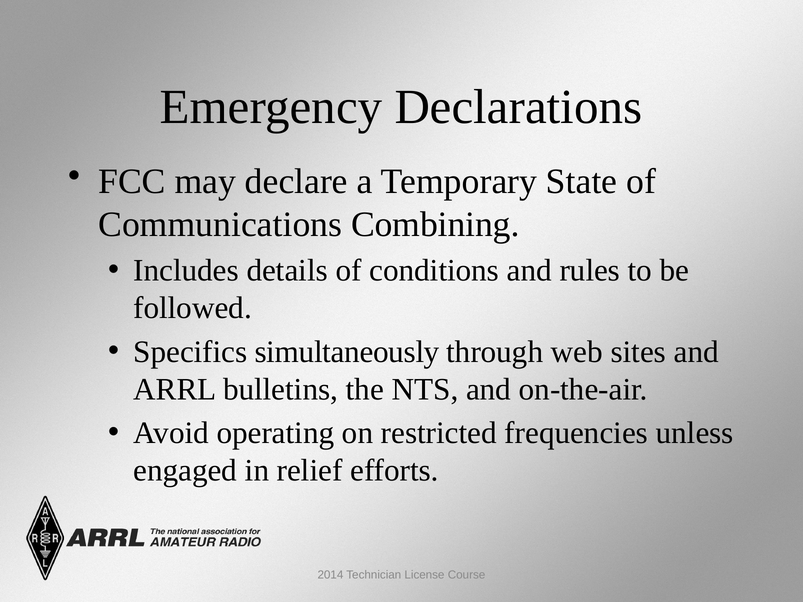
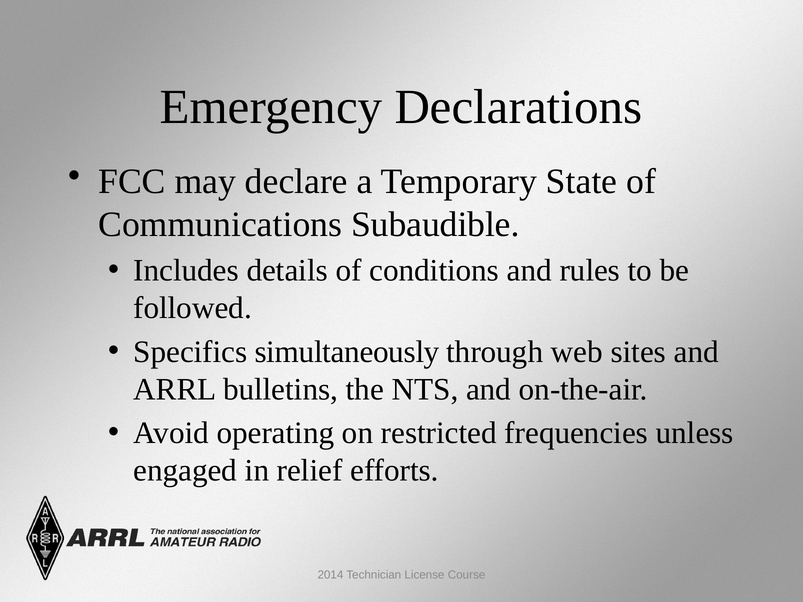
Combining: Combining -> Subaudible
